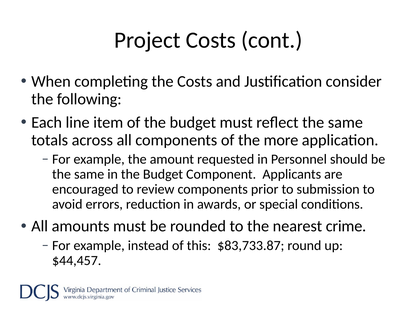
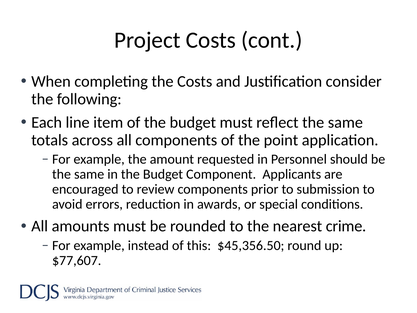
more: more -> point
$83,733.87: $83,733.87 -> $45,356.50
$44,457: $44,457 -> $77,607
